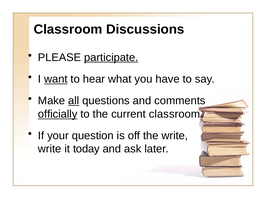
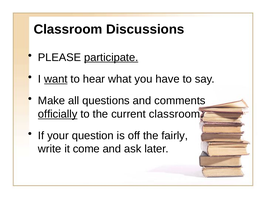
all underline: present -> none
the write: write -> fairly
today: today -> come
